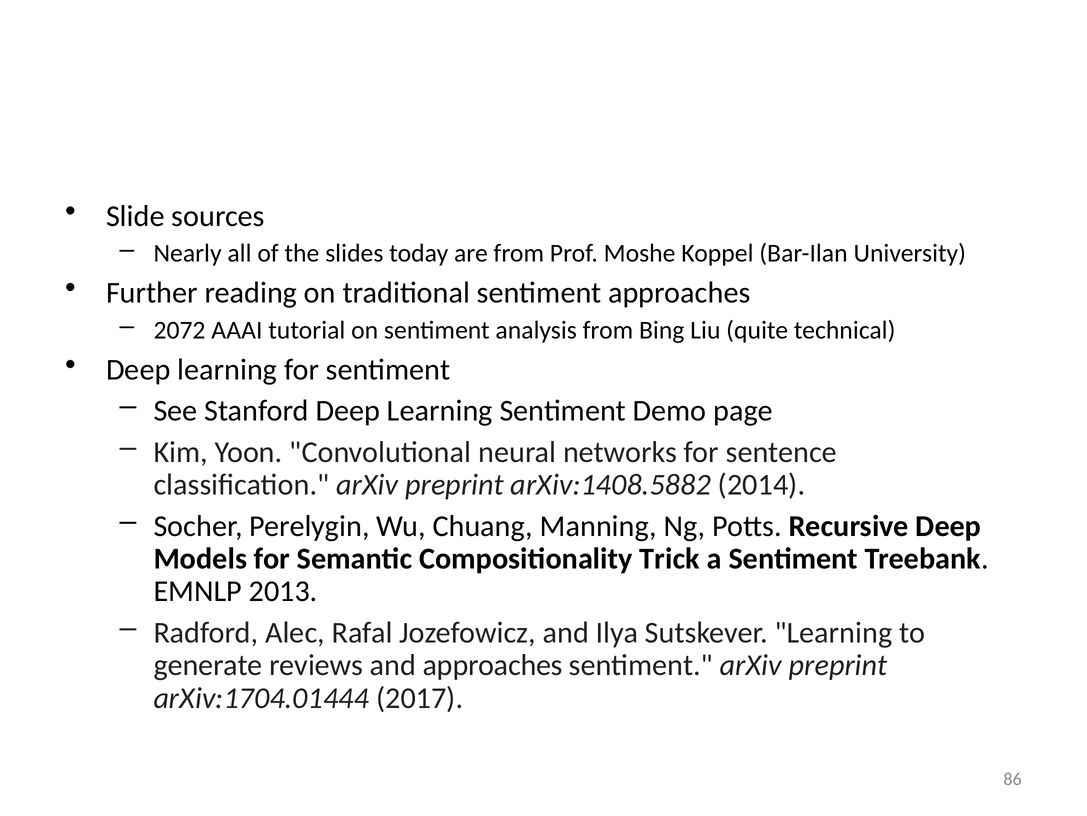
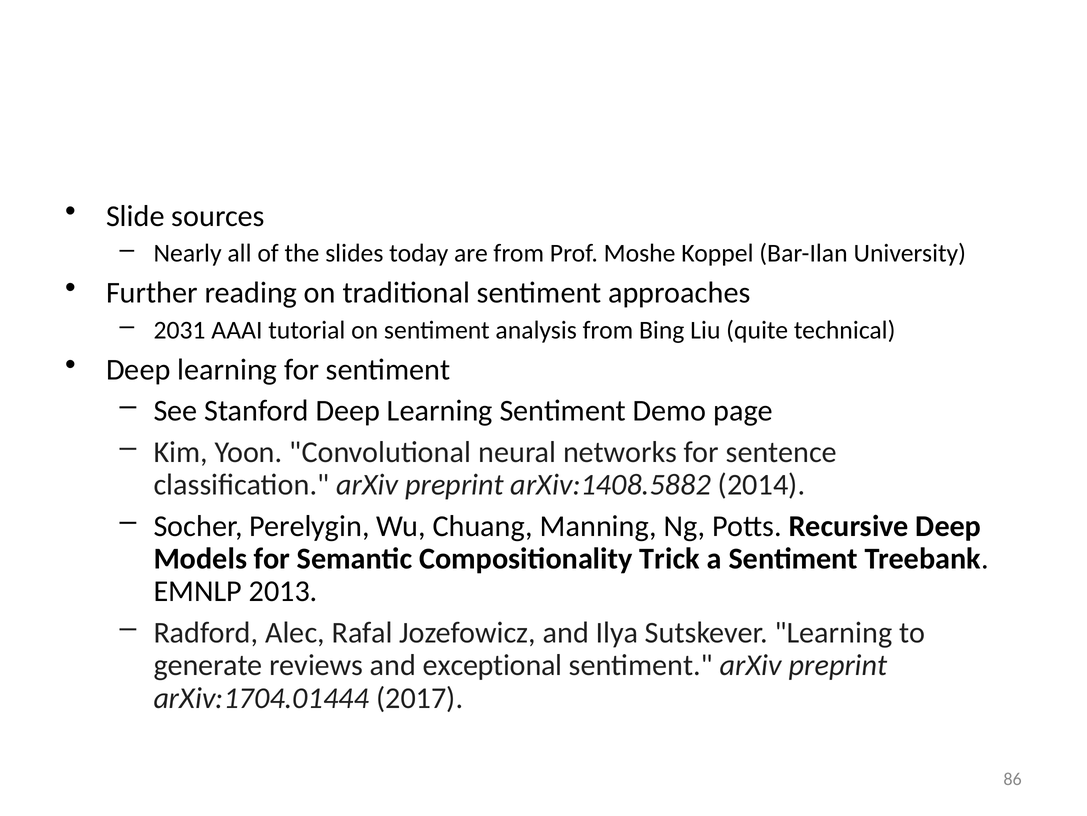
2072: 2072 -> 2031
and approaches: approaches -> exceptional
